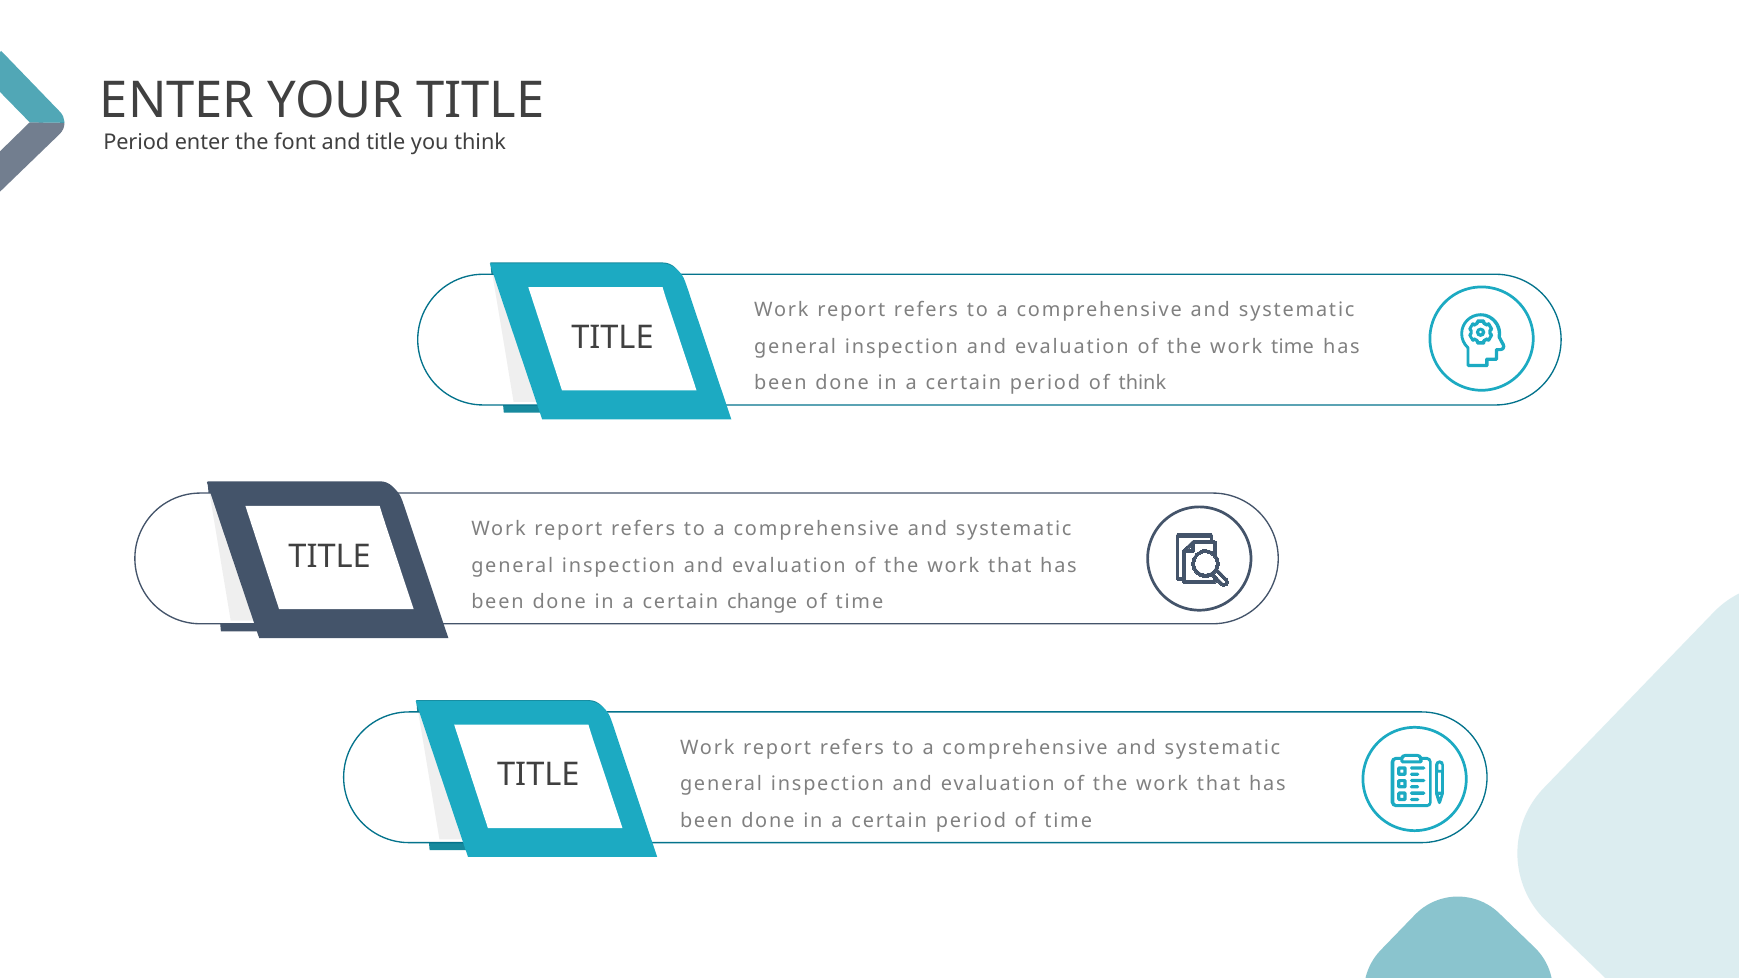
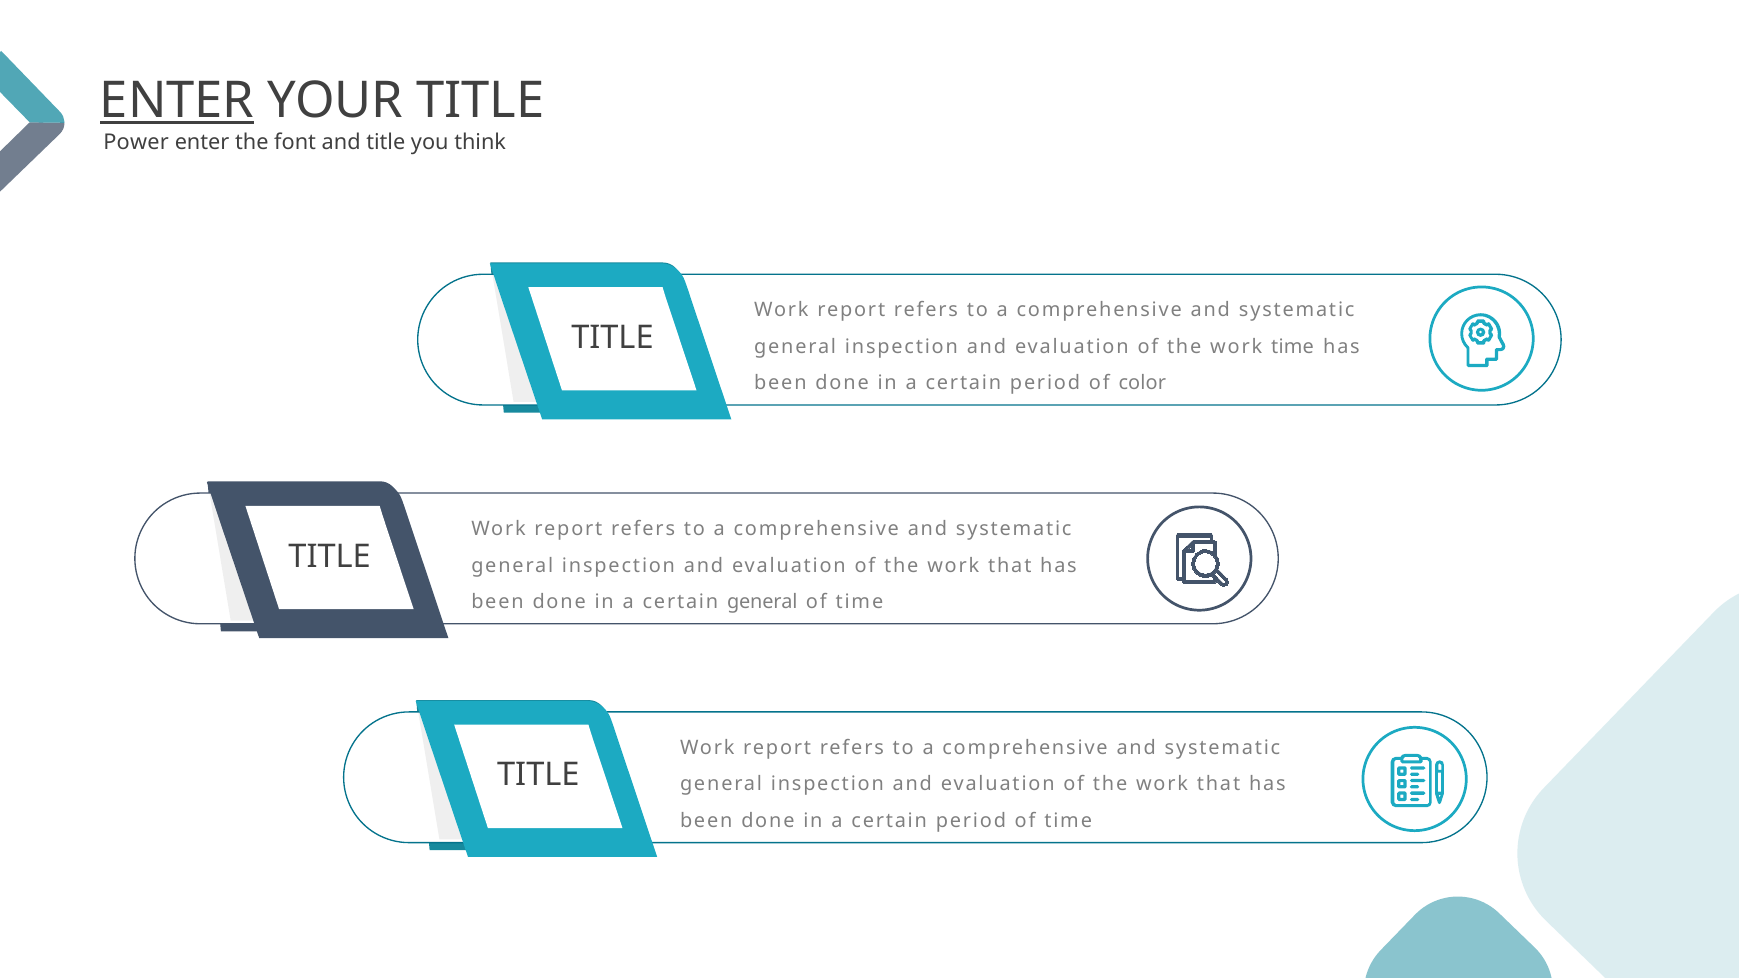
ENTER at (177, 101) underline: none -> present
Period at (136, 142): Period -> Power
of think: think -> color
certain change: change -> general
